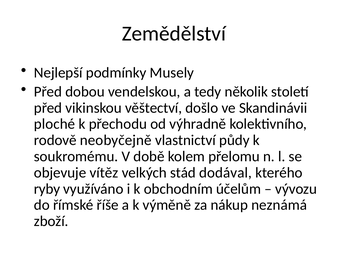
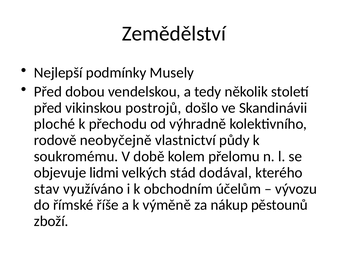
věštectví: věštectví -> postrojů
vítěz: vítěz -> lidmi
ryby: ryby -> stav
neznámá: neznámá -> pěstounů
